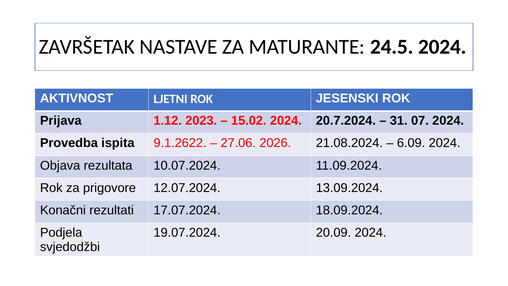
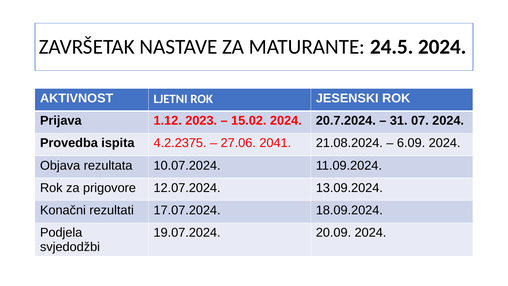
9.1.2622: 9.1.2622 -> 4.2.2375
2026: 2026 -> 2041
